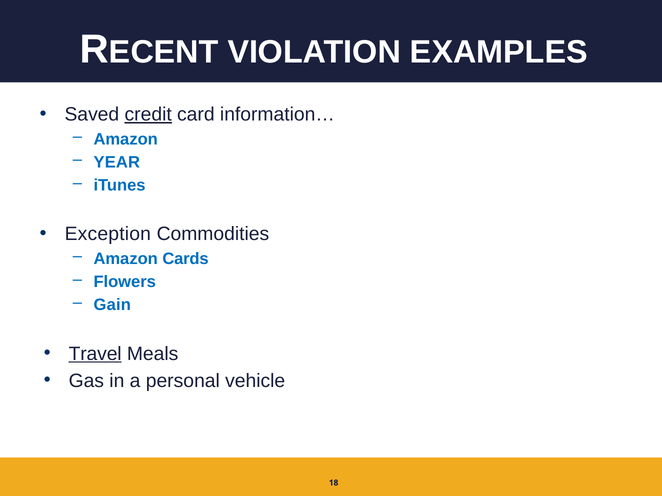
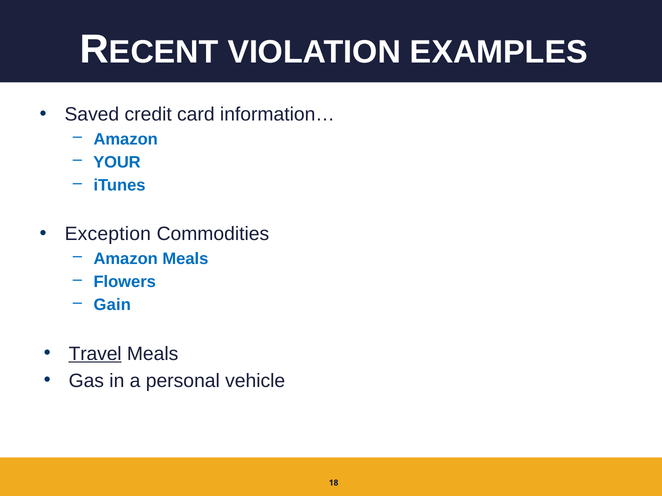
credit underline: present -> none
YEAR: YEAR -> YOUR
Amazon Cards: Cards -> Meals
